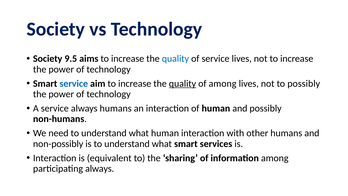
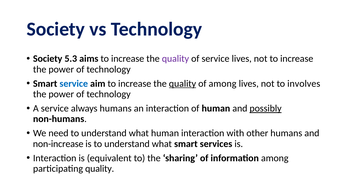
9.5: 9.5 -> 5.3
quality at (175, 59) colour: blue -> purple
to possibly: possibly -> involves
possibly at (266, 108) underline: none -> present
non-possibly: non-possibly -> non-increase
participating always: always -> quality
